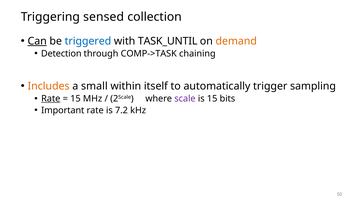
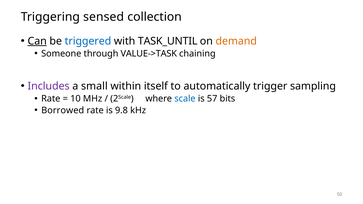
Detection: Detection -> Someone
COMP->TASK: COMP->TASK -> VALUE->TASK
Includes colour: orange -> purple
Rate at (51, 99) underline: present -> none
15 at (75, 99): 15 -> 10
scale colour: purple -> blue
is 15: 15 -> 57
Important: Important -> Borrowed
7.2: 7.2 -> 9.8
